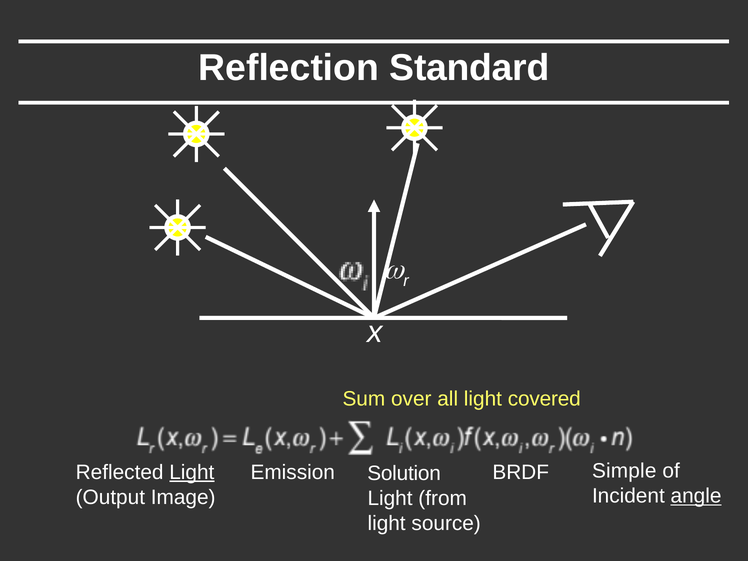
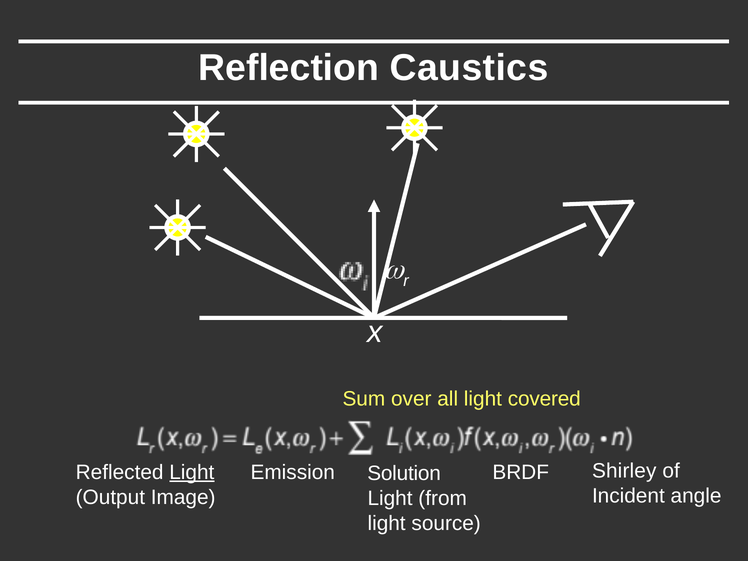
Standard: Standard -> Caustics
Simple: Simple -> Shirley
angle underline: present -> none
